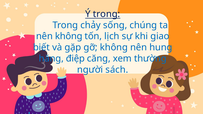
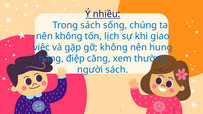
Ý trong: trong -> nhiều
Trong chảy: chảy -> sách
biết: biết -> việc
